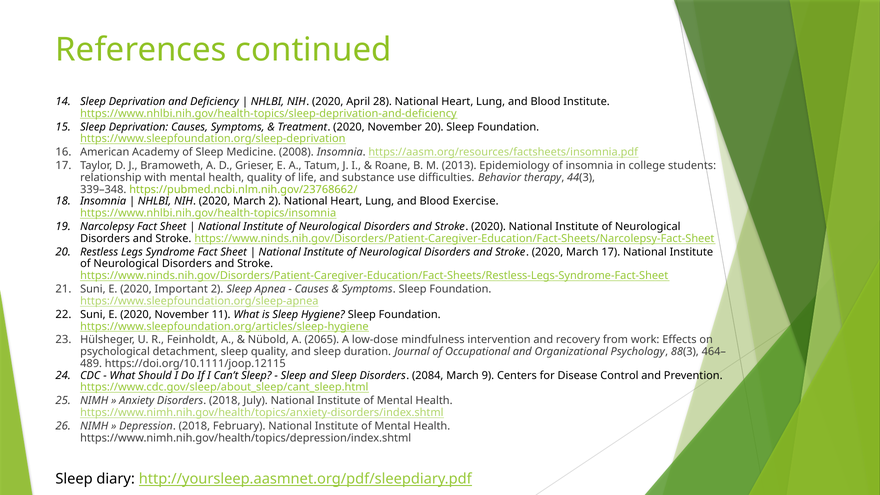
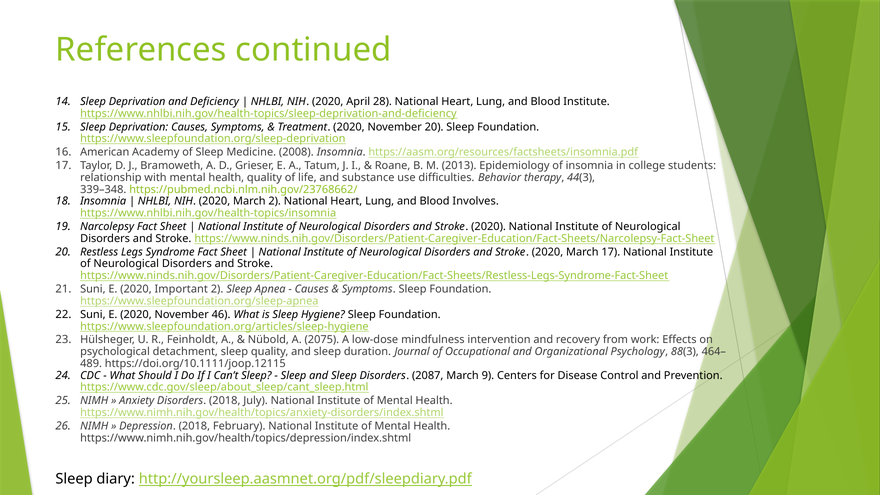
Exercise: Exercise -> Involves
11: 11 -> 46
2065: 2065 -> 2075
2084: 2084 -> 2087
